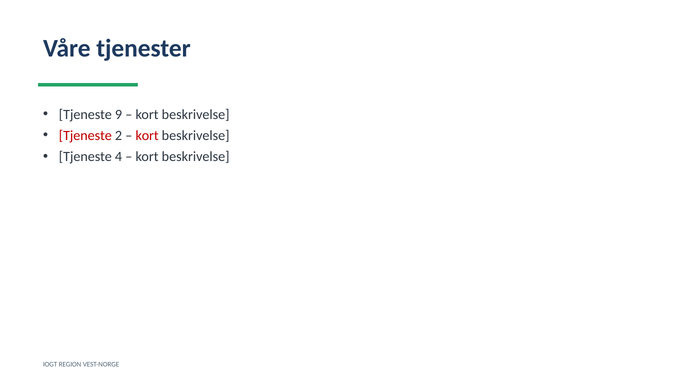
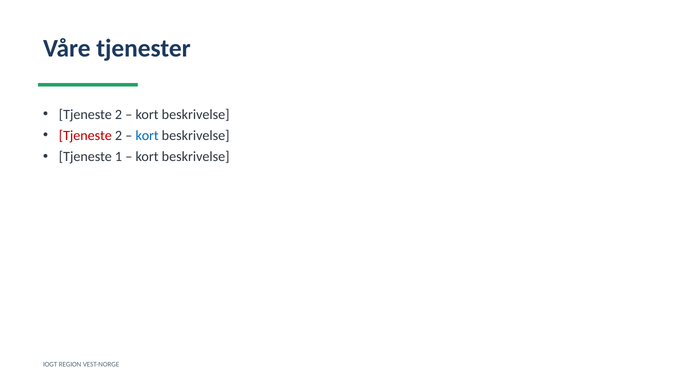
9 at (119, 114): 9 -> 2
kort at (147, 136) colour: red -> blue
4: 4 -> 1
